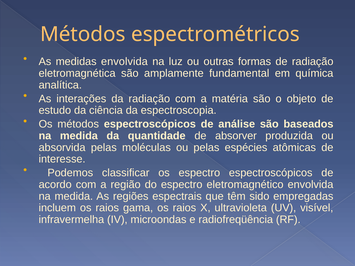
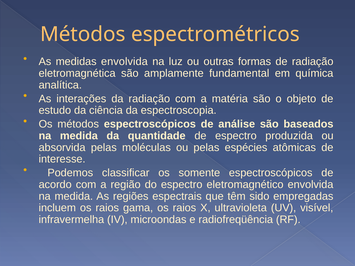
de absorver: absorver -> espectro
os espectro: espectro -> somente
